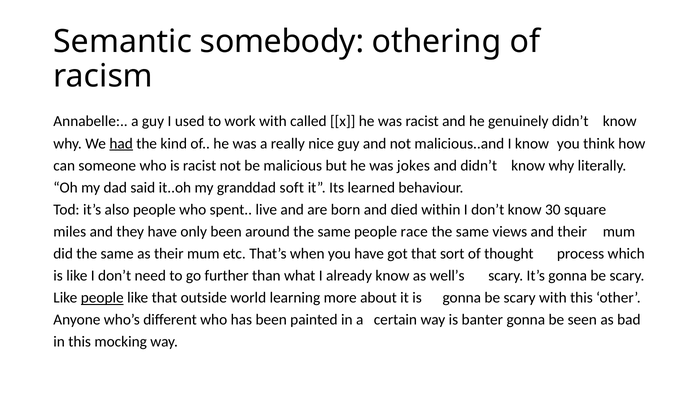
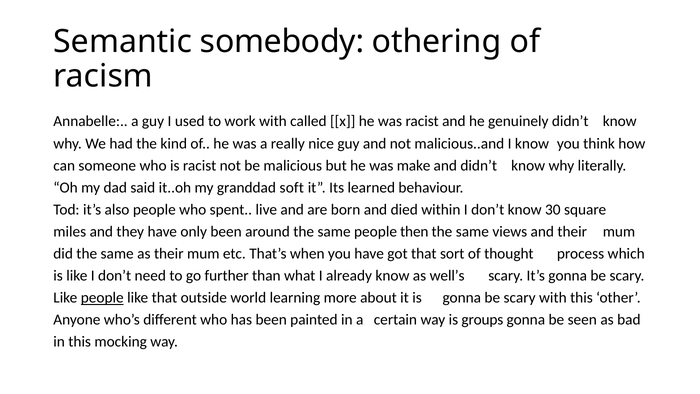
had underline: present -> none
jokes: jokes -> make
race: race -> then
banter: banter -> groups
